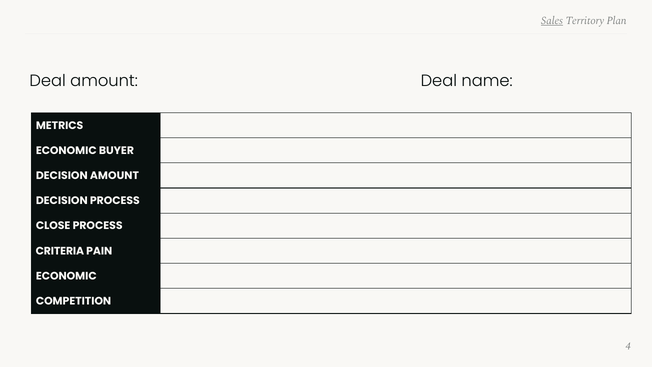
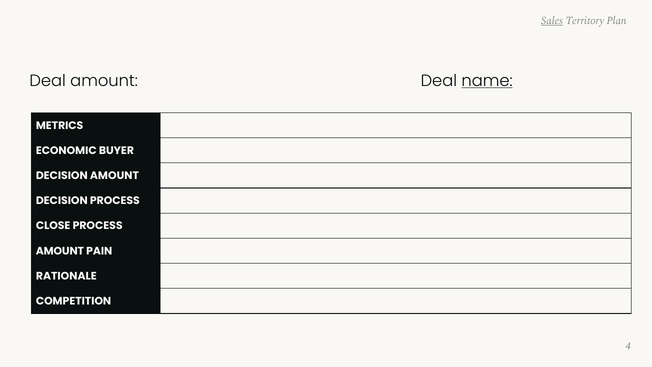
name underline: none -> present
CRITERIA at (60, 251): CRITERIA -> AMOUNT
ECONOMIC at (66, 276): ECONOMIC -> RATIONALE
